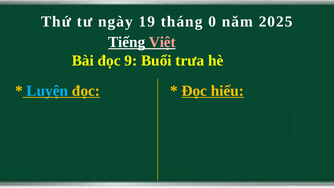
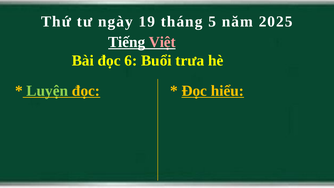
0: 0 -> 5
9: 9 -> 6
Luyện colour: light blue -> light green
